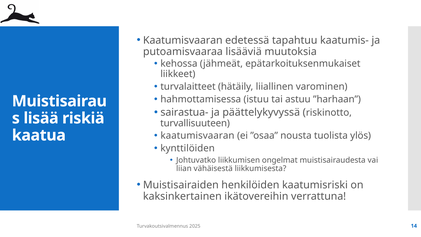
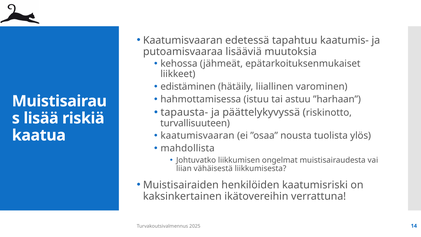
turvalaitteet: turvalaitteet -> edistäminen
sairastua-: sairastua- -> tapausta-
kynttilöiden: kynttilöiden -> mahdollista
